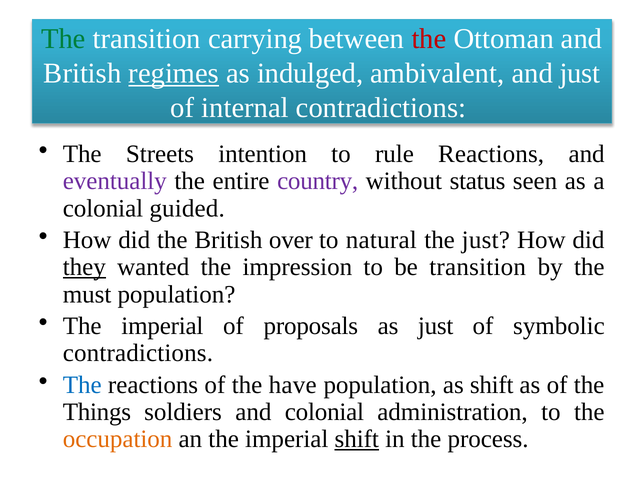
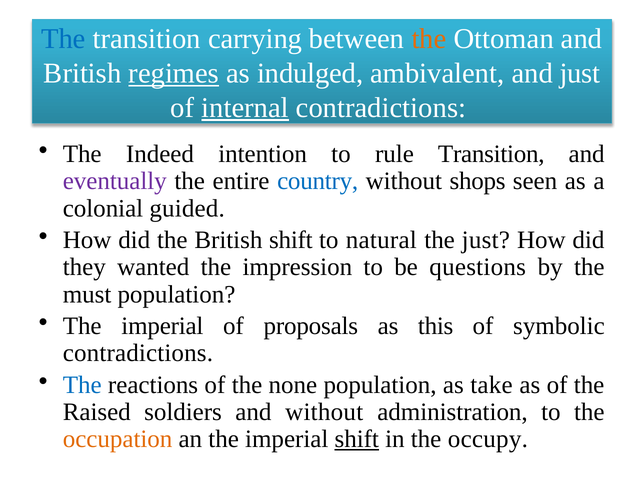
The at (63, 39) colour: green -> blue
the at (429, 39) colour: red -> orange
internal underline: none -> present
Streets: Streets -> Indeed
rule Reactions: Reactions -> Transition
country colour: purple -> blue
status: status -> shops
British over: over -> shift
they underline: present -> none
be transition: transition -> questions
as just: just -> this
have: have -> none
as shift: shift -> take
Things: Things -> Raised
and colonial: colonial -> without
process: process -> occupy
